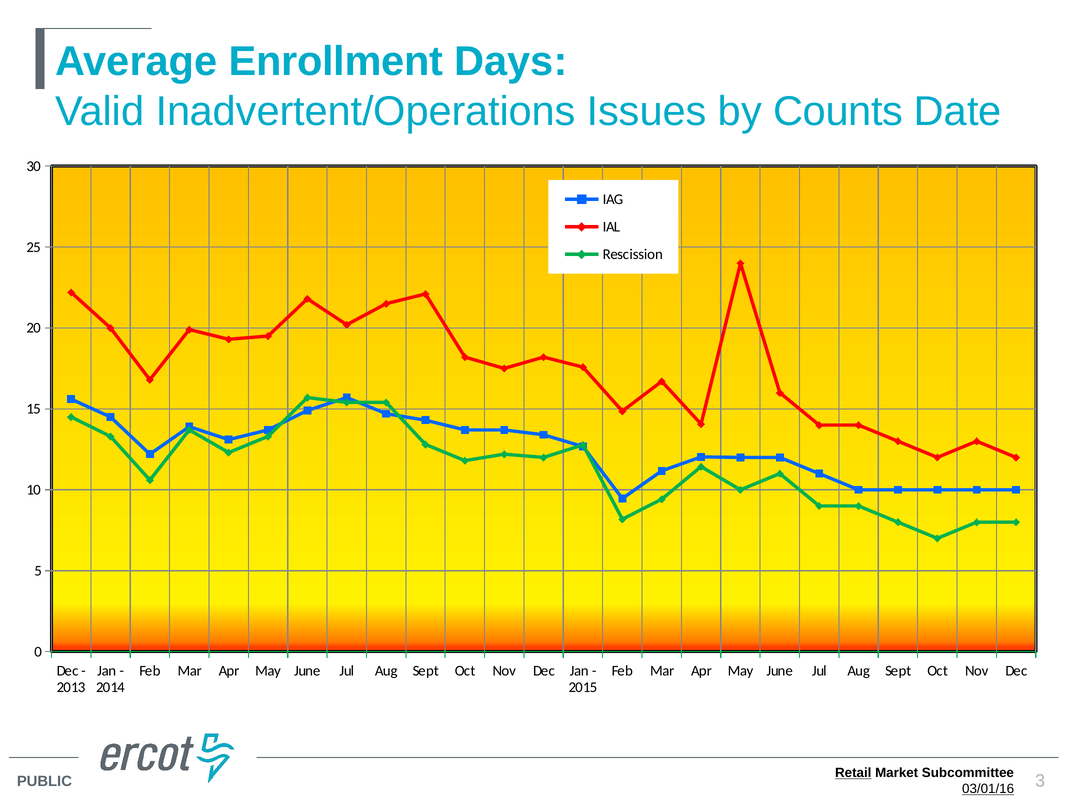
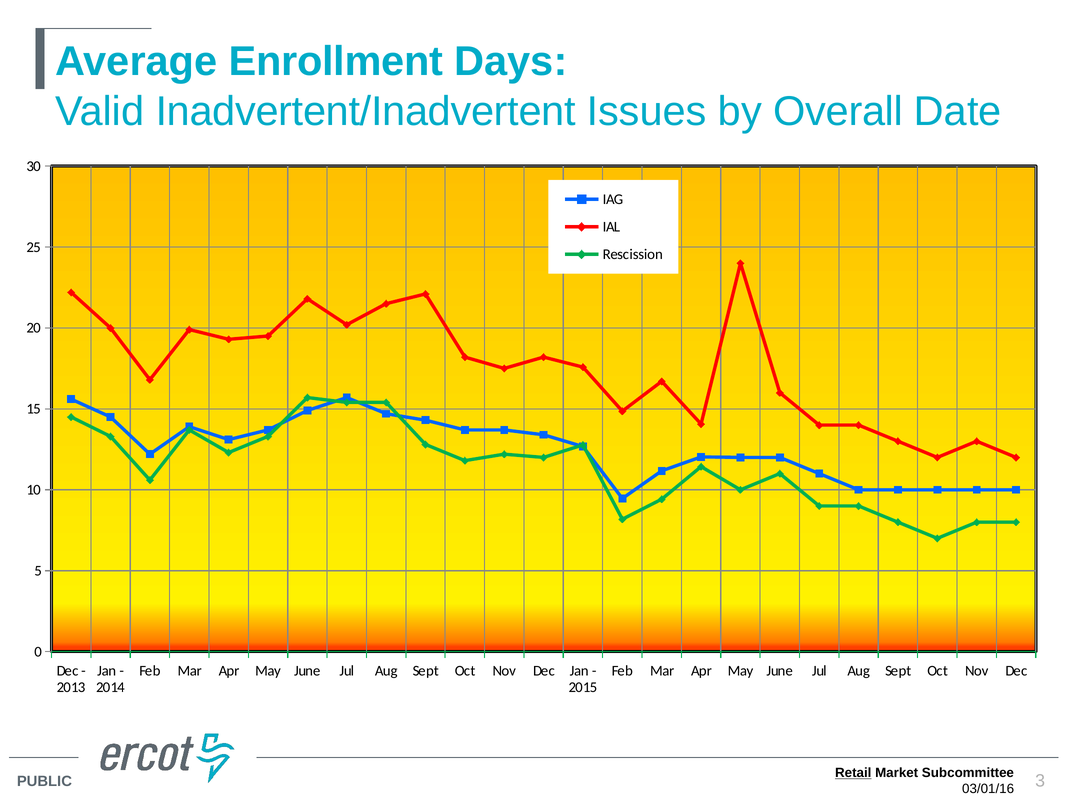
Inadvertent/Operations: Inadvertent/Operations -> Inadvertent/Inadvertent
Counts: Counts -> Overall
03/01/16 underline: present -> none
